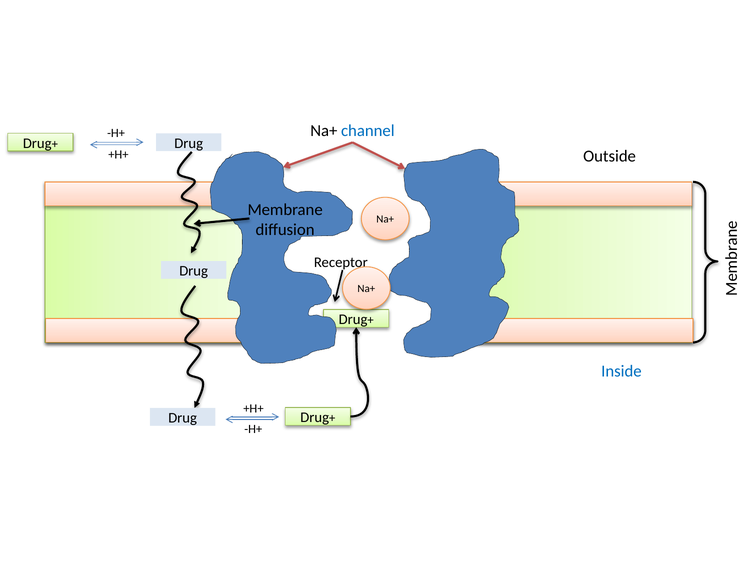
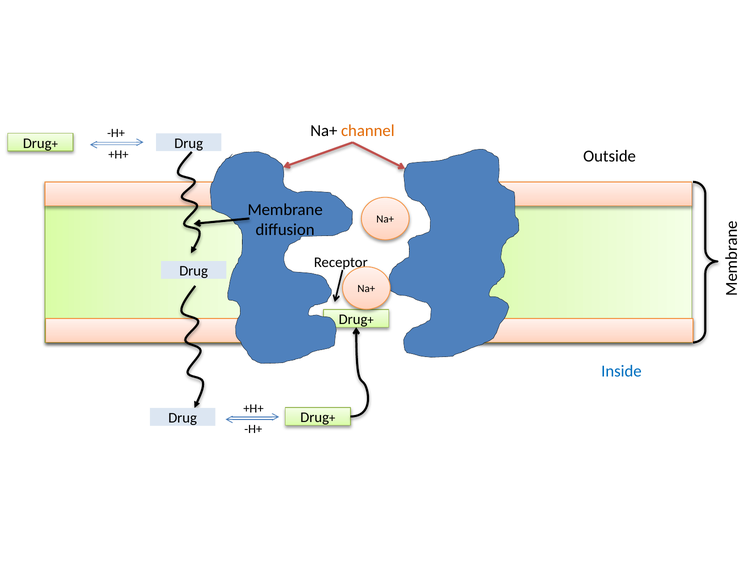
channel colour: blue -> orange
